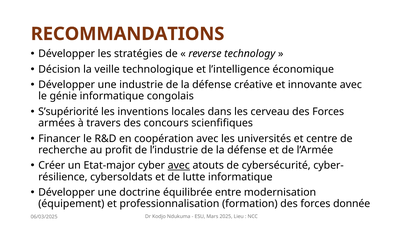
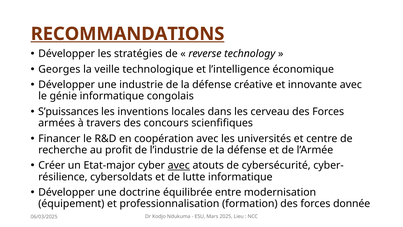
RECOMMANDATIONS underline: none -> present
Décision: Décision -> Georges
S’supériorité: S’supériorité -> S’puissances
